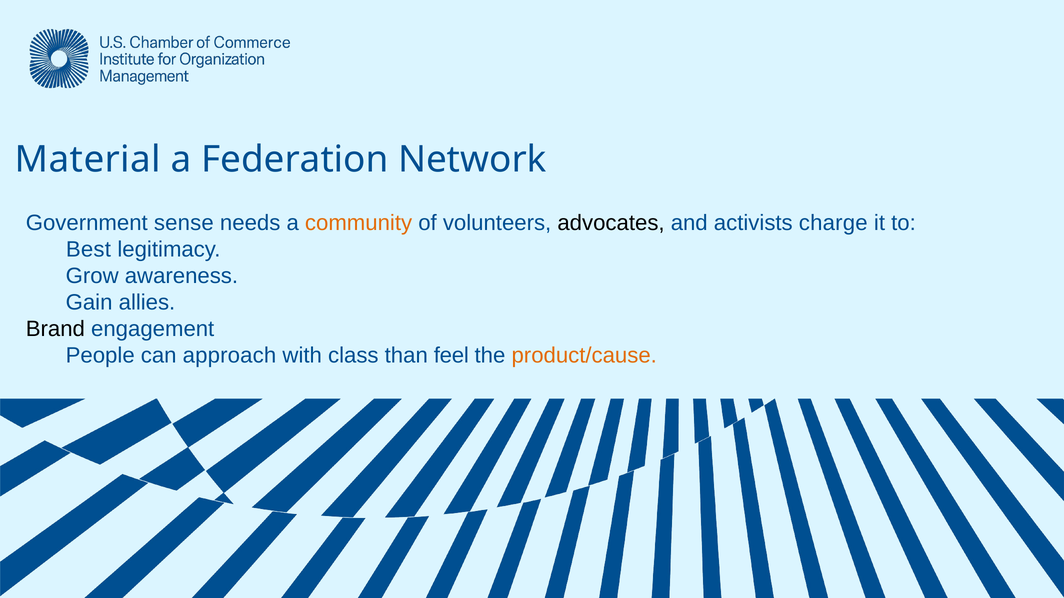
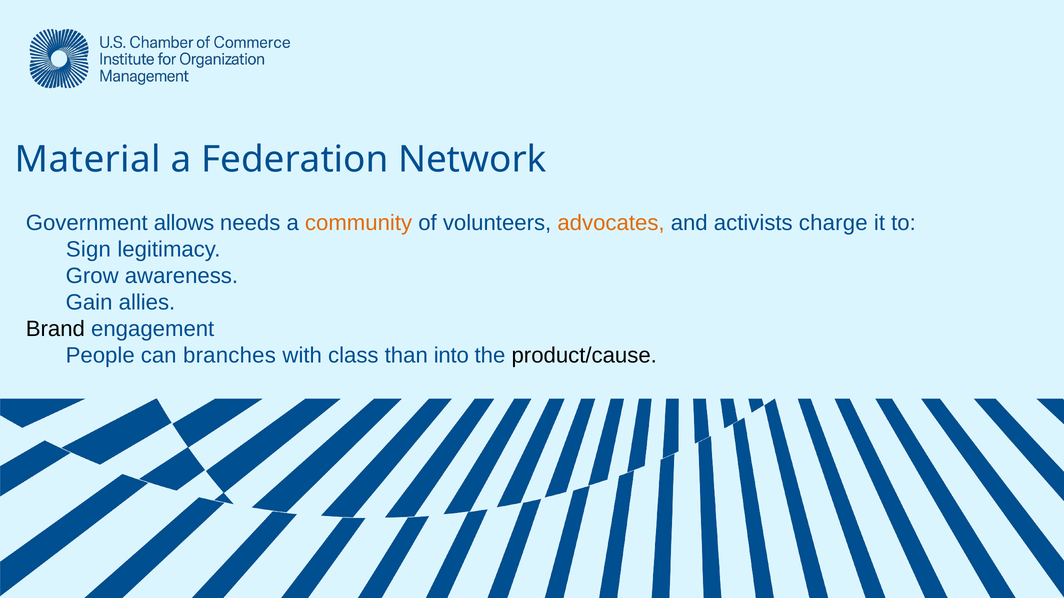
sense: sense -> allows
advocates colour: black -> orange
Best: Best -> Sign
approach: approach -> branches
feel: feel -> into
product/cause colour: orange -> black
